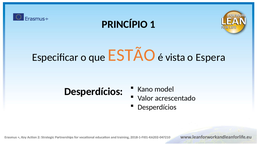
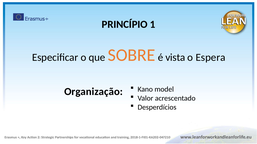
ESTÃO: ESTÃO -> SOBRE
Desperdícios at (94, 92): Desperdícios -> Organização
